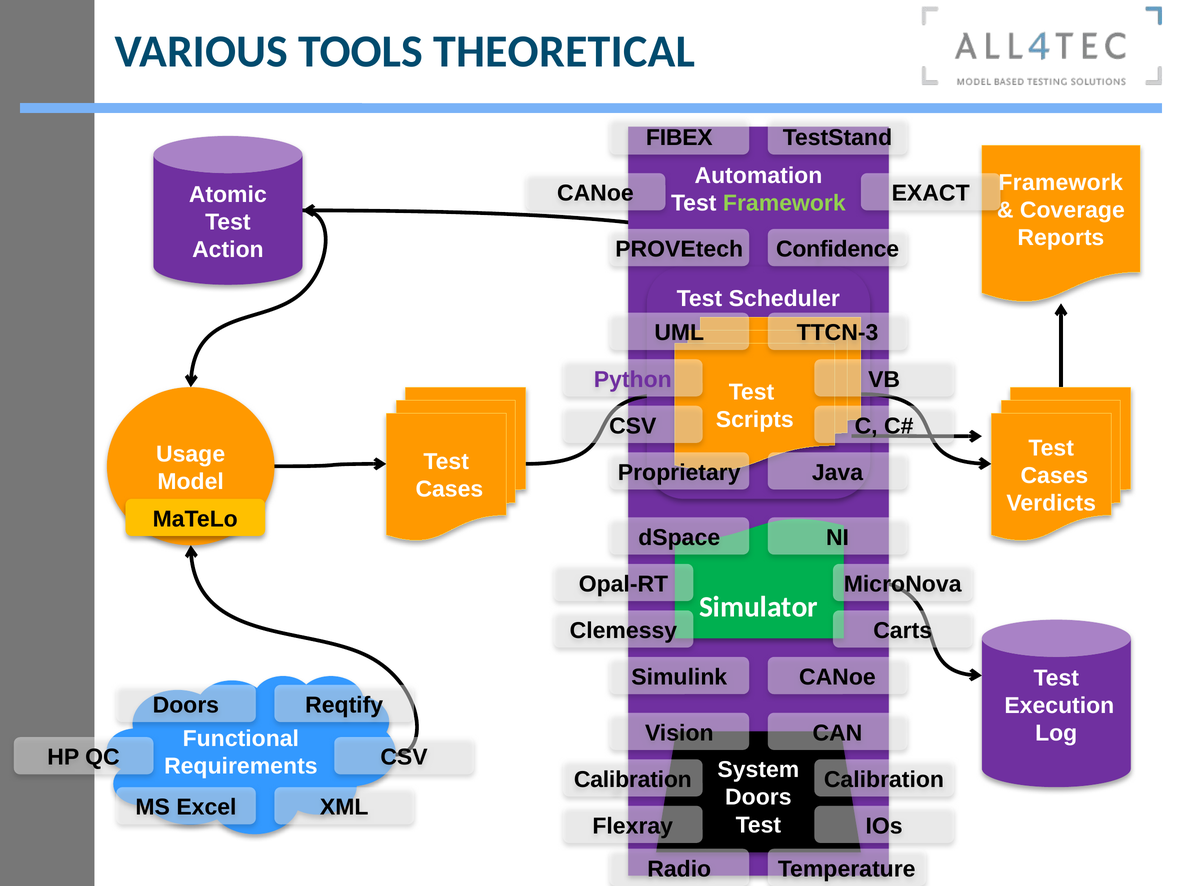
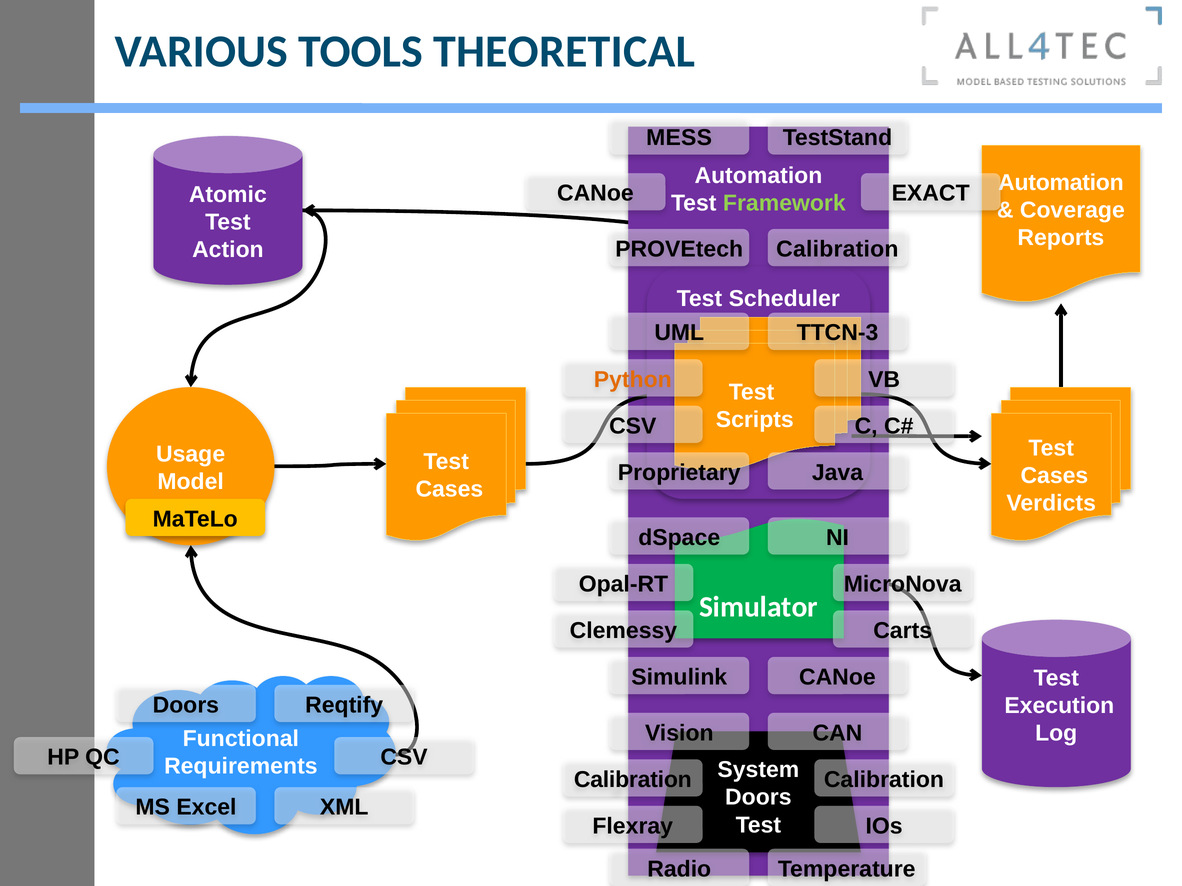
FIBEX: FIBEX -> MESS
Framework at (1061, 183): Framework -> Automation
PROVEtech Confidence: Confidence -> Calibration
Python colour: purple -> orange
